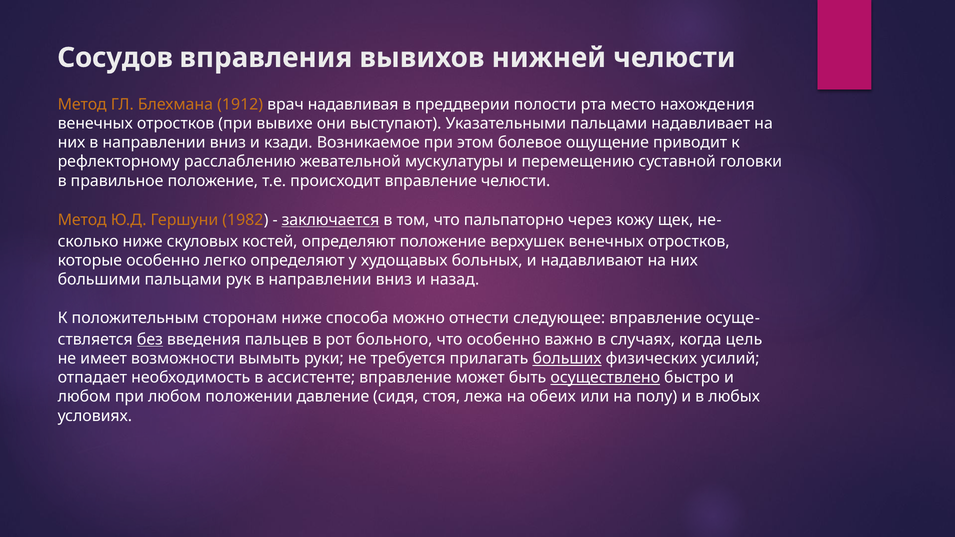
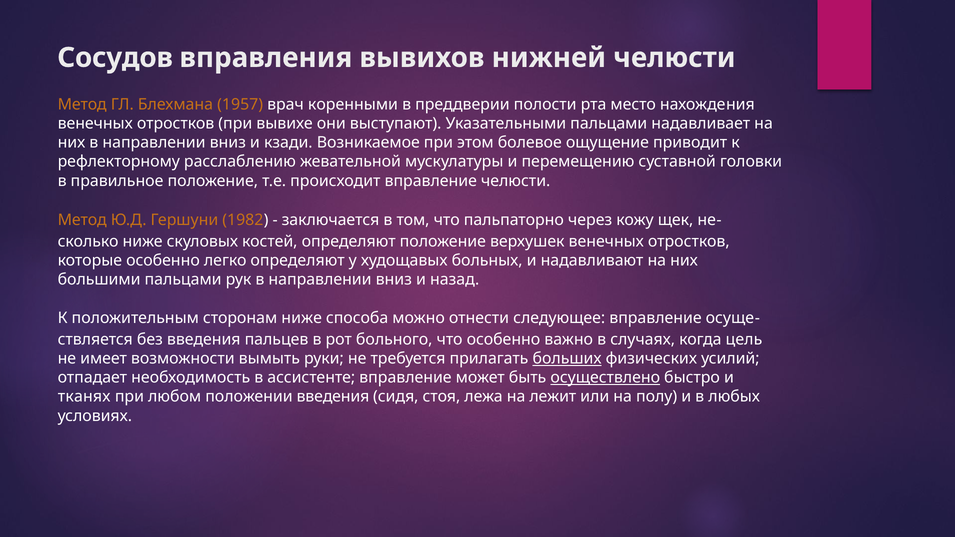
1912: 1912 -> 1957
надавливая: надавливая -> коренными
заключается underline: present -> none
без underline: present -> none
любом at (84, 397): любом -> тканях
положении давление: давление -> введения
обеих: обеих -> лежит
